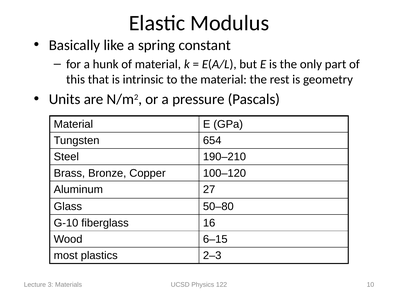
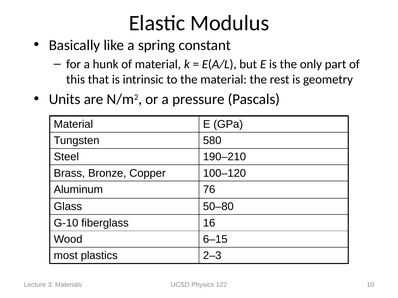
654: 654 -> 580
27: 27 -> 76
